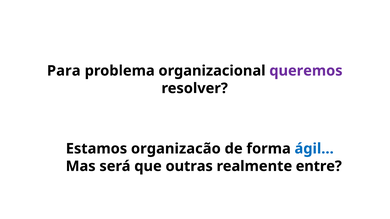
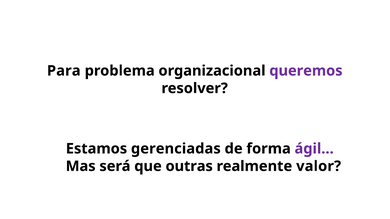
organizacão: organizacão -> gerenciadas
ágil… colour: blue -> purple
entre: entre -> valor
